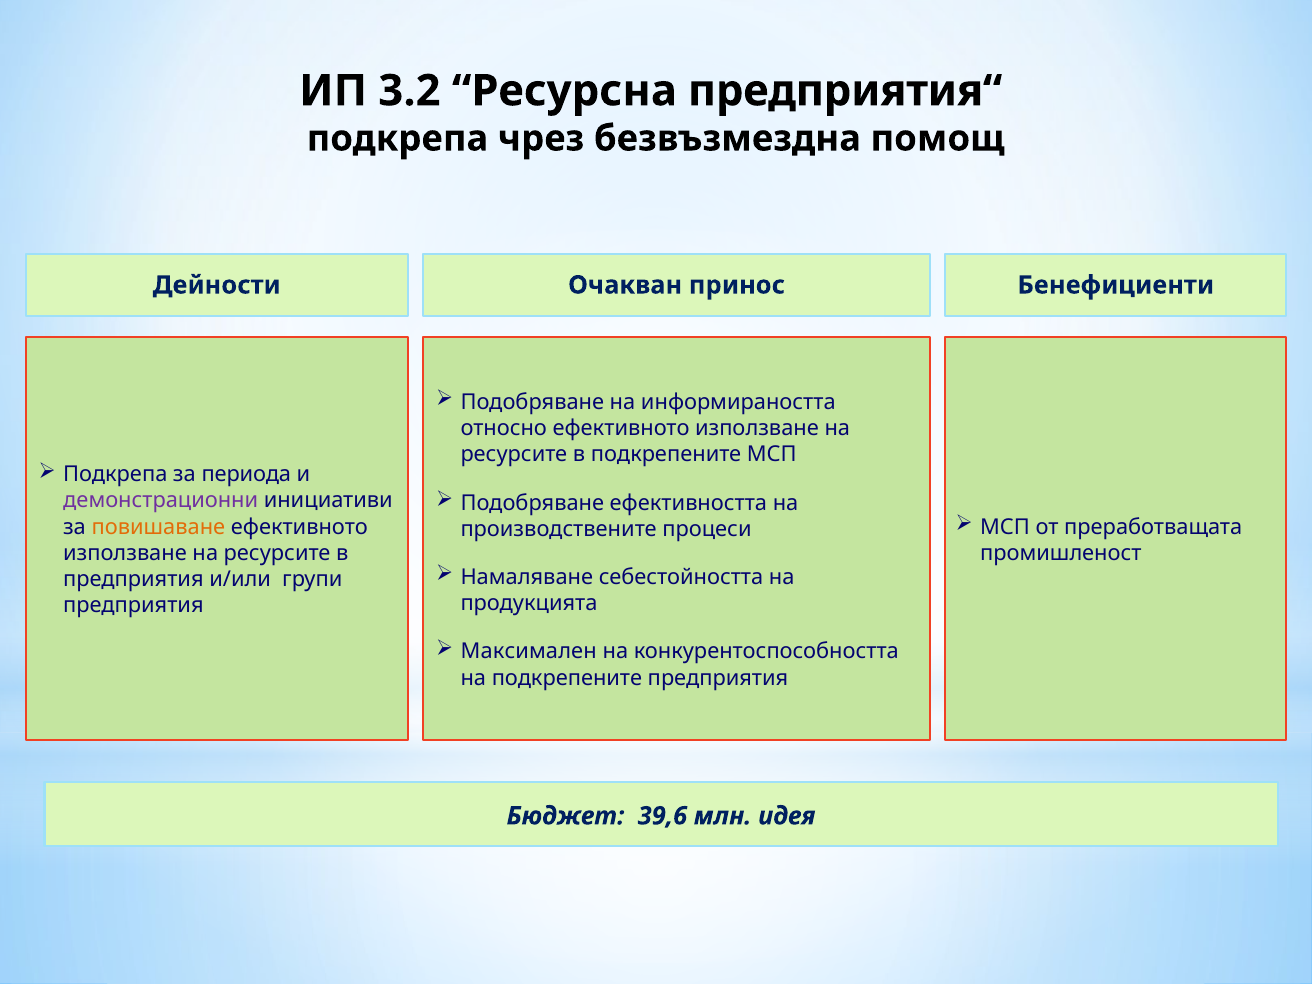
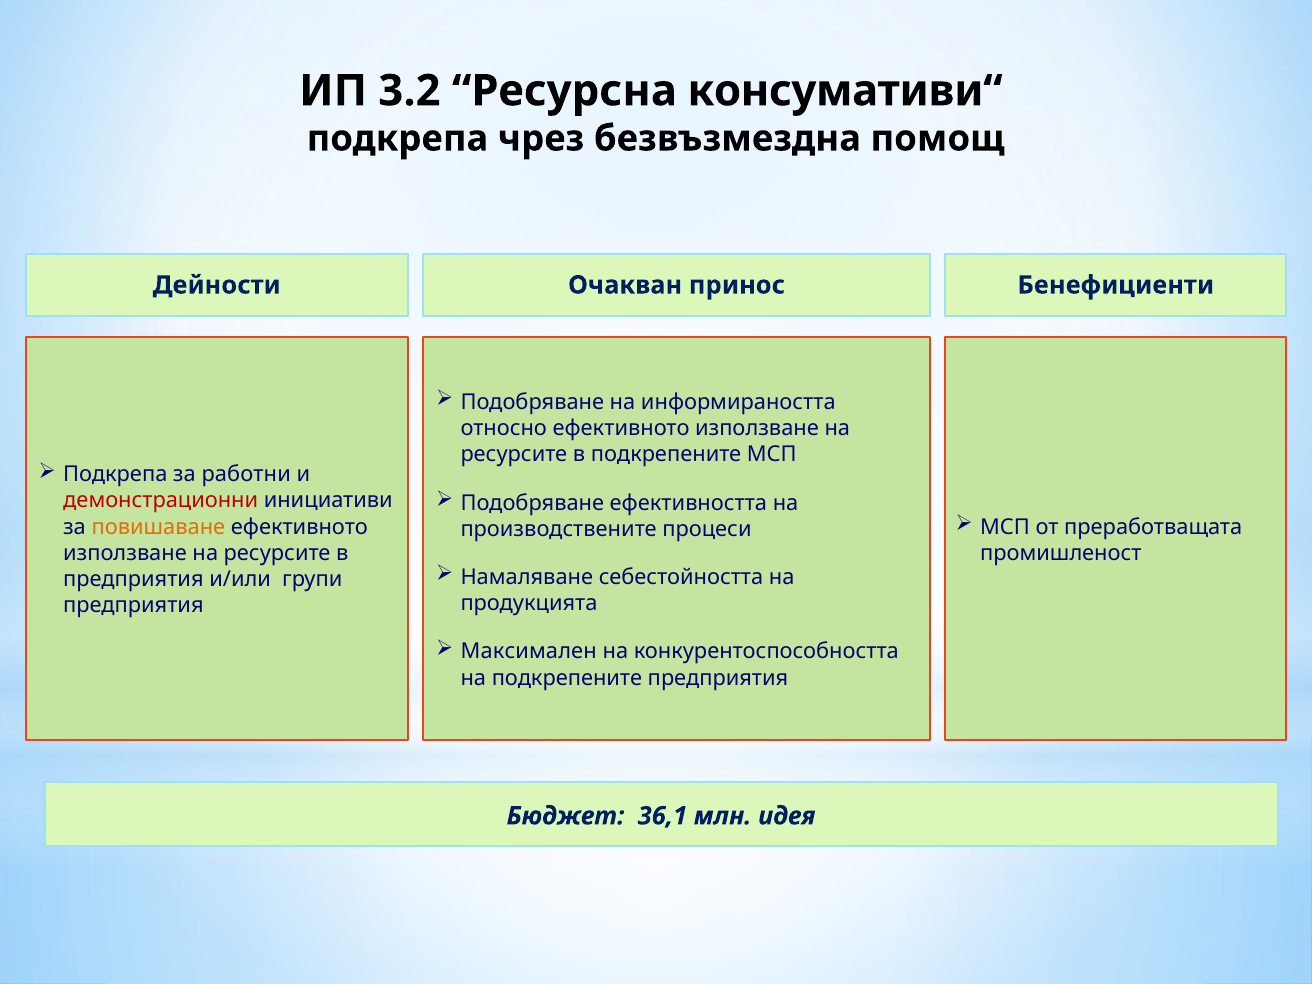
предприятия“: предприятия“ -> консумативи“
периода: периода -> работни
демонстрационни colour: purple -> red
39,6: 39,6 -> 36,1
